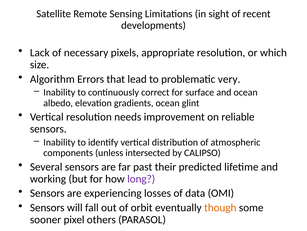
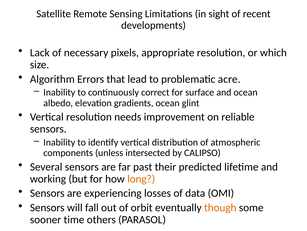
very: very -> acre
long colour: purple -> orange
pixel: pixel -> time
